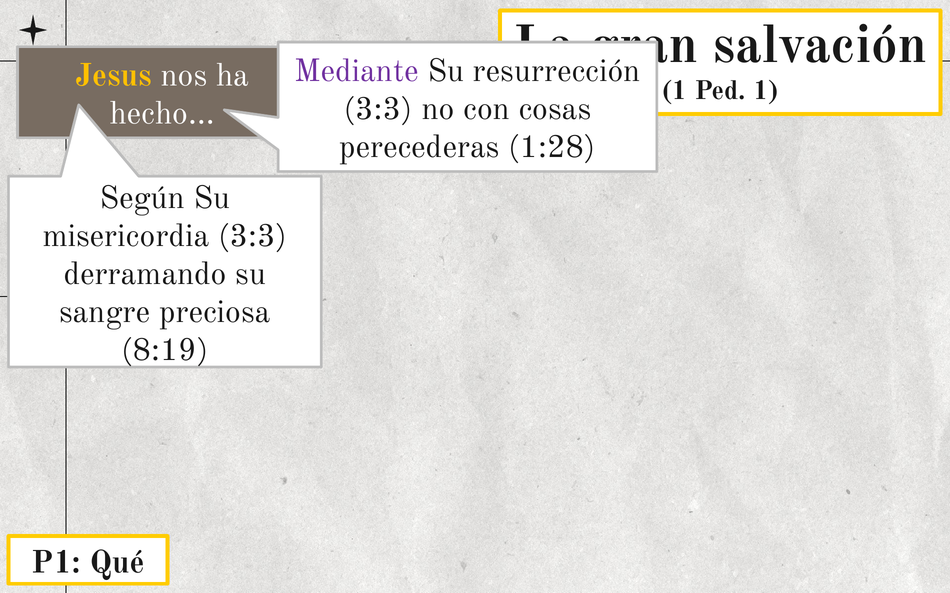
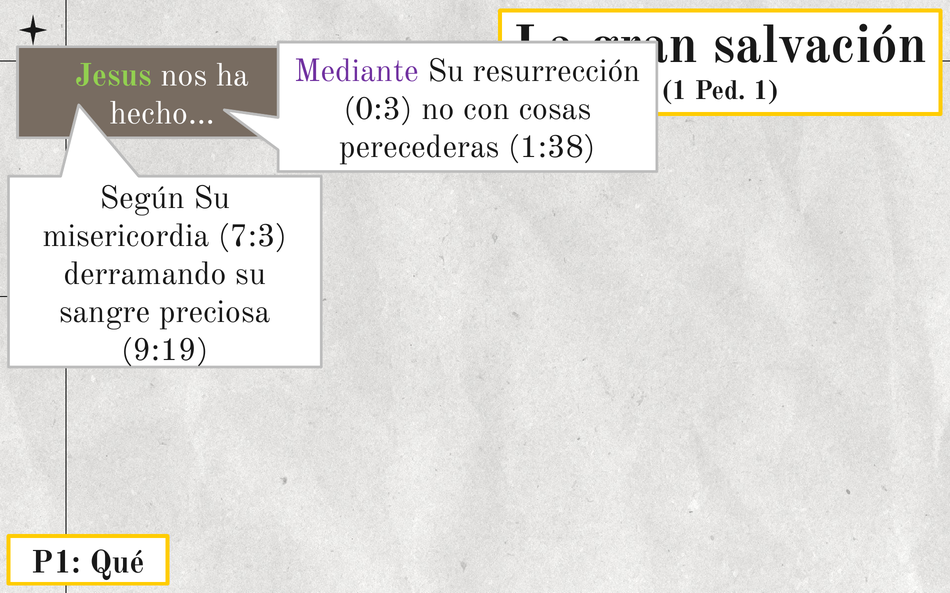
Jesus colour: yellow -> light green
3:3 at (378, 109): 3:3 -> 0:3
1:28: 1:28 -> 1:38
misericordia 3:3: 3:3 -> 7:3
8:19: 8:19 -> 9:19
